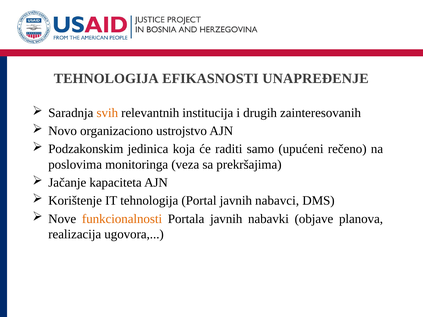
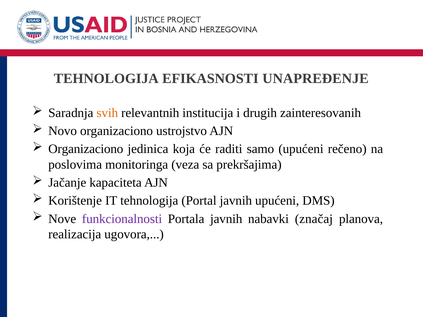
Podzakonskim at (86, 149): Podzakonskim -> Organizaciono
javnih nabavci: nabavci -> upućeni
funkcionalnosti colour: orange -> purple
objave: objave -> značaj
